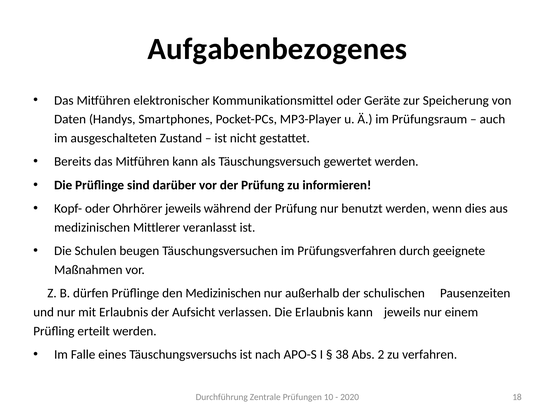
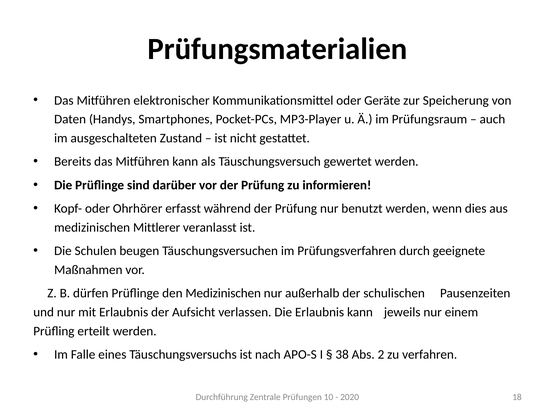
Aufgabenbezogenes: Aufgabenbezogenes -> Prüfungsmaterialien
Ohrhörer jeweils: jeweils -> erfasst
